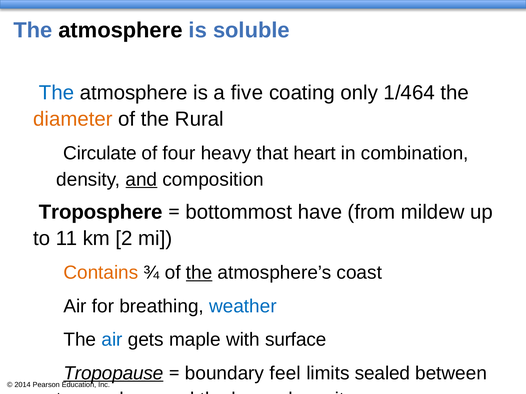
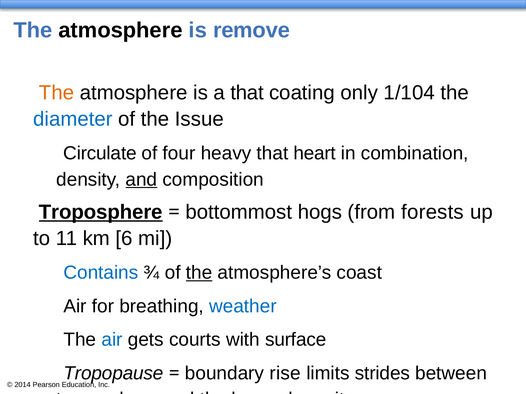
soluble: soluble -> remove
The at (56, 93) colour: blue -> orange
a five: five -> that
1/464: 1/464 -> 1/104
diameter colour: orange -> blue
Rural: Rural -> Issue
Troposphere at (101, 212) underline: none -> present
have: have -> hogs
mildew: mildew -> forests
2: 2 -> 6
Contains colour: orange -> blue
maple: maple -> courts
Tropopause underline: present -> none
feel: feel -> rise
sealed: sealed -> strides
